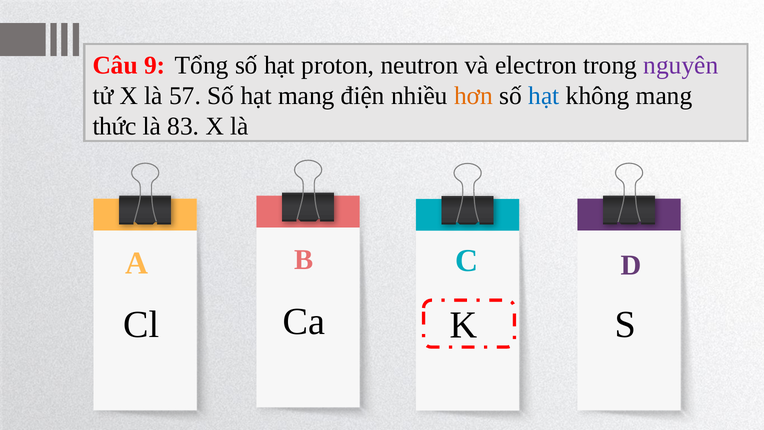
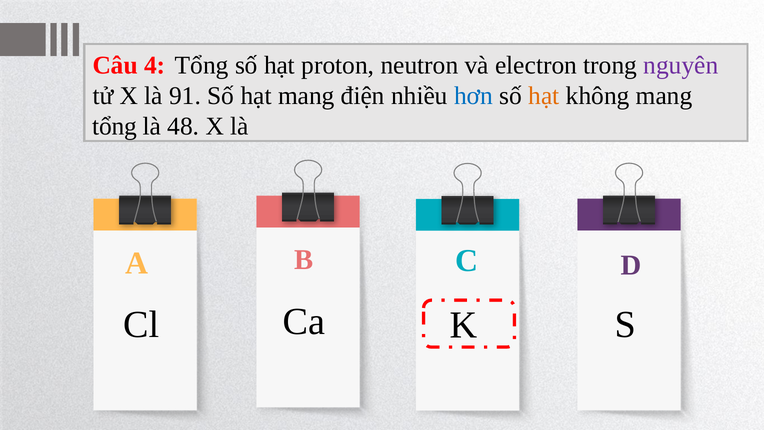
9: 9 -> 4
57: 57 -> 91
hơn colour: orange -> blue
hạt at (544, 96) colour: blue -> orange
thức at (115, 126): thức -> tổng
83: 83 -> 48
